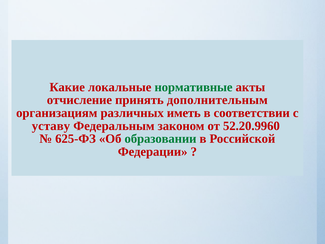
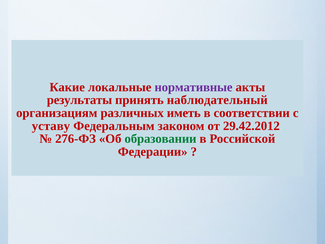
нормативные colour: green -> purple
отчисление: отчисление -> результаты
дополнительным: дополнительным -> наблюдательный
52.20.9960: 52.20.9960 -> 29.42.2012
625-ФЗ: 625-ФЗ -> 276-ФЗ
